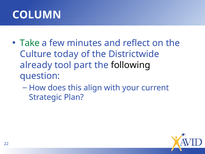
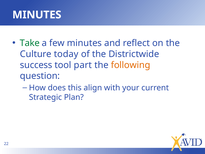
COLUMN at (37, 15): COLUMN -> MINUTES
already: already -> success
following colour: black -> orange
